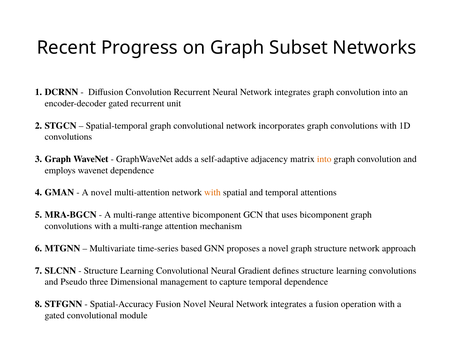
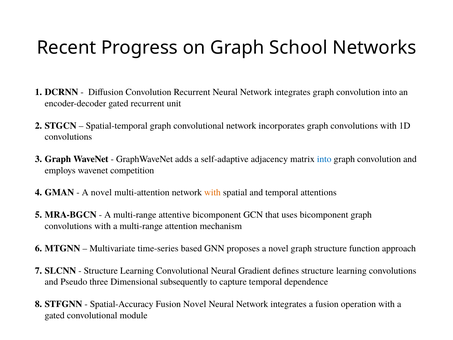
Subset: Subset -> School
into at (324, 159) colour: orange -> blue
wavenet dependence: dependence -> competition
structure network: network -> function
management: management -> subsequently
